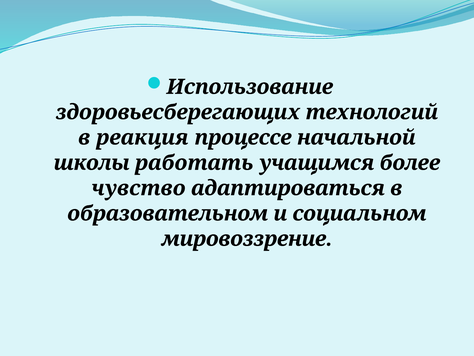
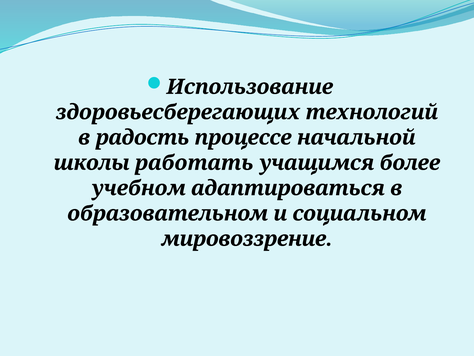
реакция: реакция -> радость
чувство: чувство -> учебном
